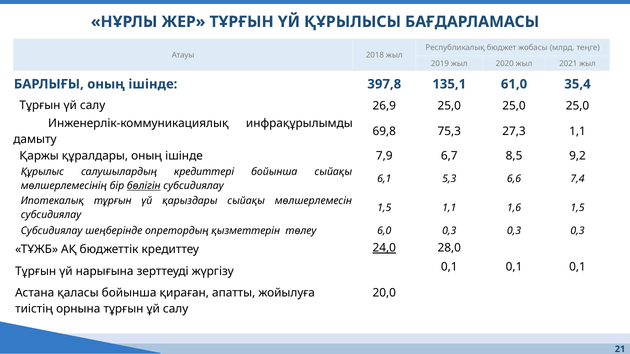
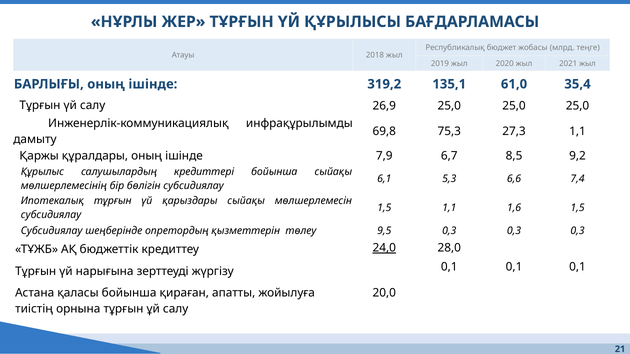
397,8: 397,8 -> 319,2
бөлігін underline: present -> none
6,0: 6,0 -> 9,5
